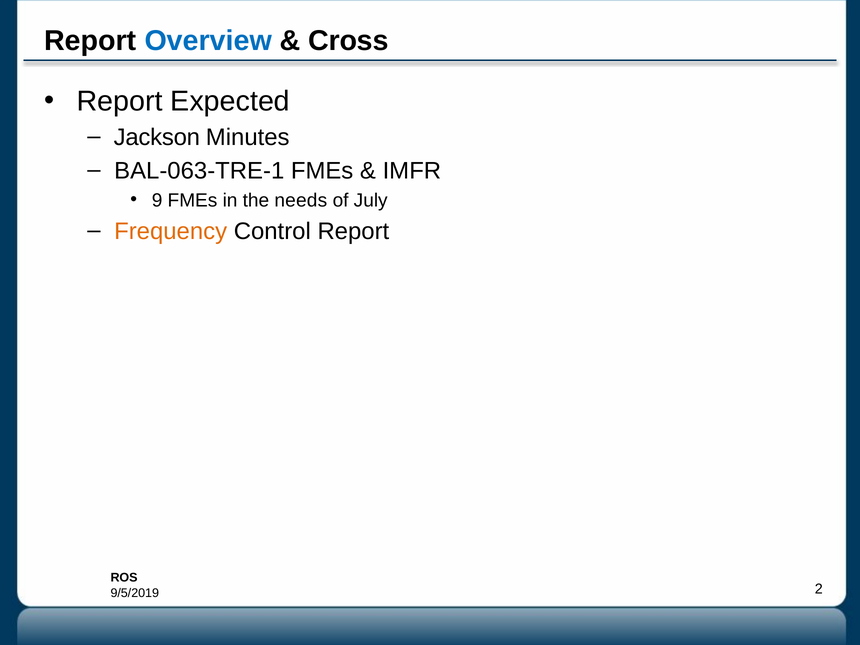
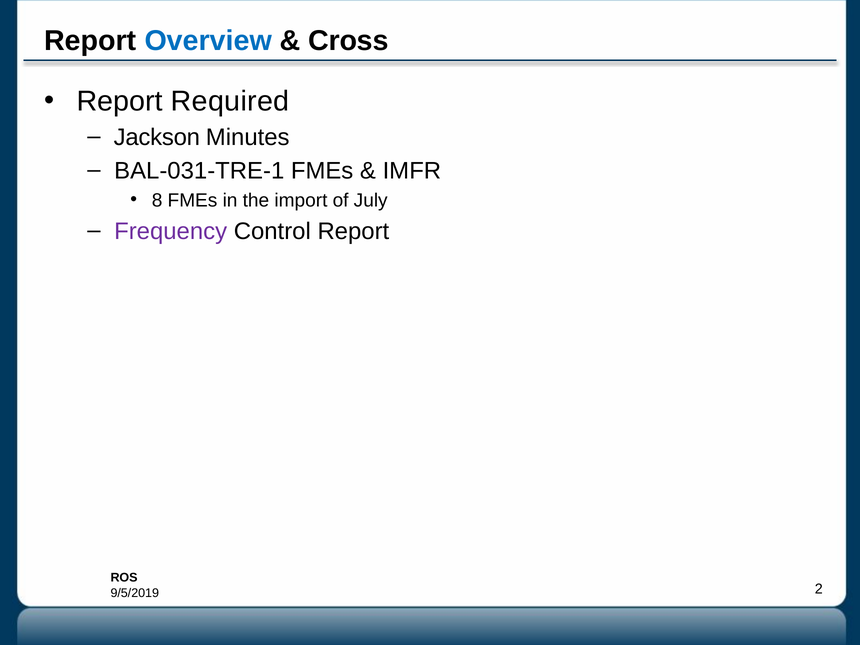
Expected: Expected -> Required
BAL-063-TRE-1: BAL-063-TRE-1 -> BAL-031-TRE-1
9: 9 -> 8
needs: needs -> import
Frequency colour: orange -> purple
